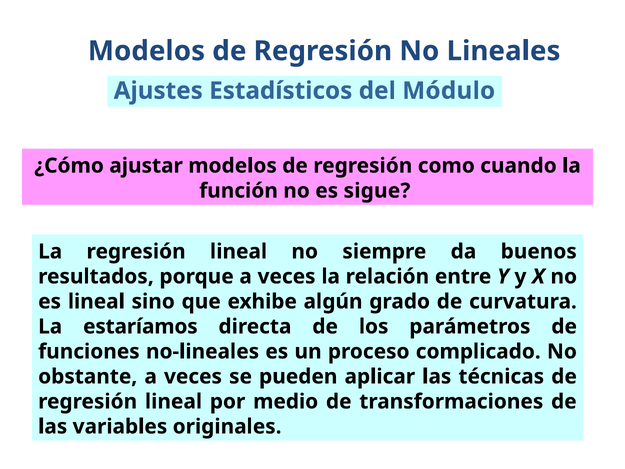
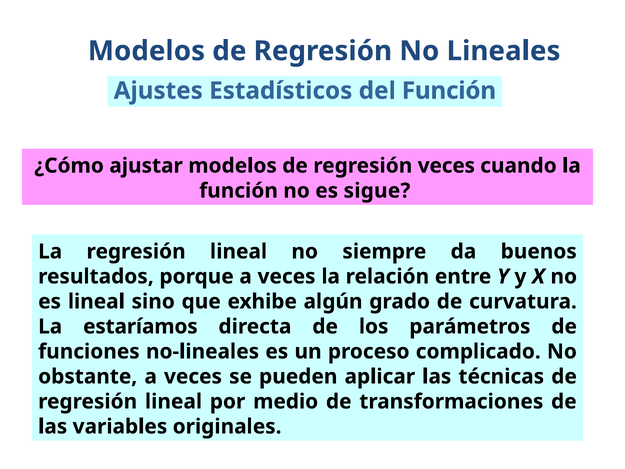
del Módulo: Módulo -> Función
regresión como: como -> veces
